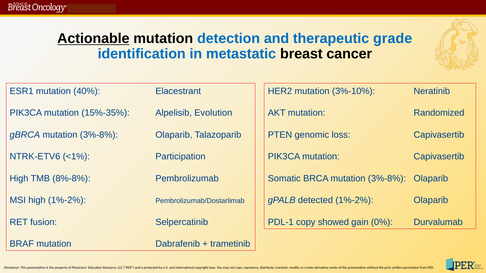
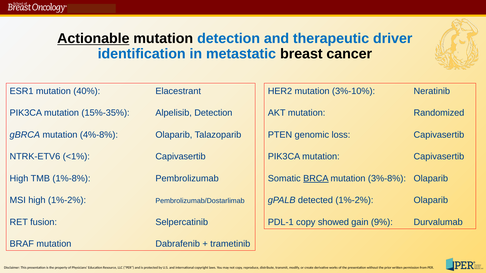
grade: grade -> driver
Alpelisib Evolution: Evolution -> Detection
gBRCA mutation 3%-8%: 3%-8% -> 4%-8%
<1% Participation: Participation -> Capivasertib
8%-8%: 8%-8% -> 1%-8%
BRCA underline: none -> present
0%: 0% -> 9%
